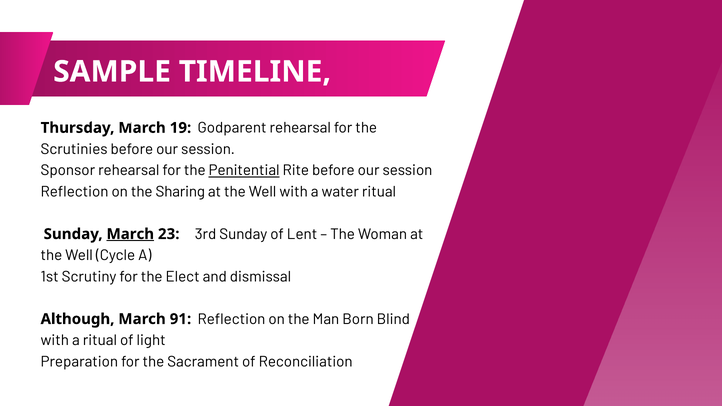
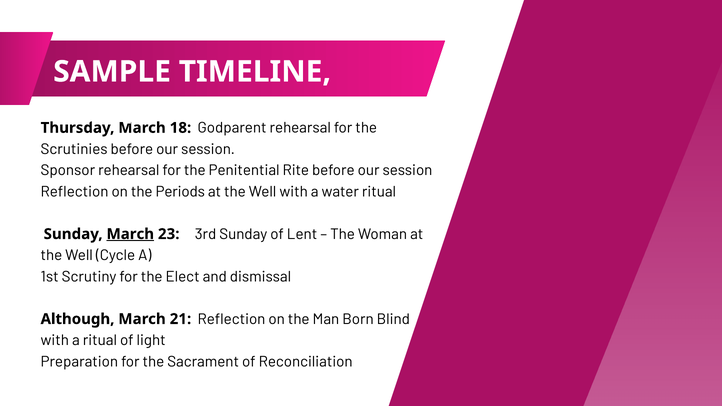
19: 19 -> 18
Penitential underline: present -> none
Sharing: Sharing -> Periods
91: 91 -> 21
